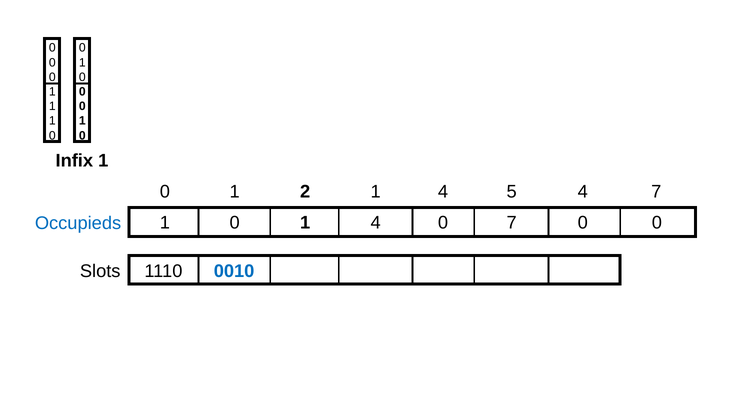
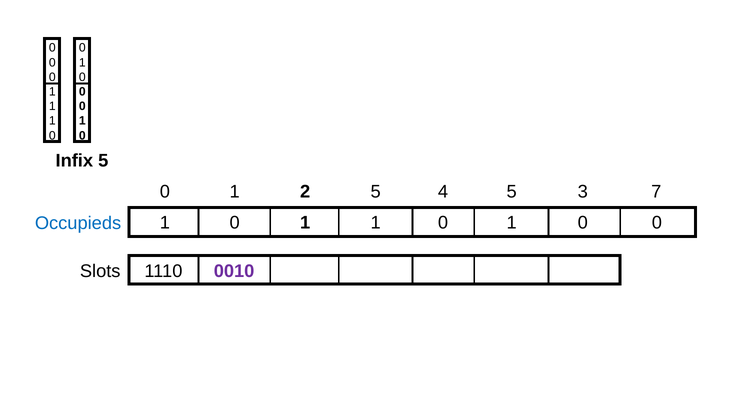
Infix 1: 1 -> 5
2 1: 1 -> 5
5 4: 4 -> 3
4 at (376, 223): 4 -> 1
7 at (512, 223): 7 -> 1
0010 colour: blue -> purple
